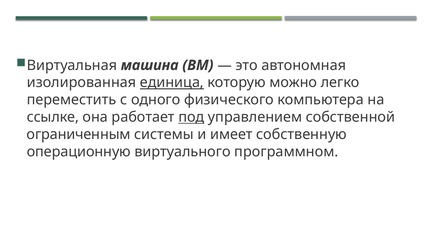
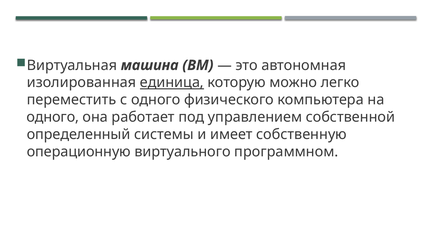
ссылке at (53, 117): ссылке -> одного
под underline: present -> none
ограниченным: ограниченным -> определенный
